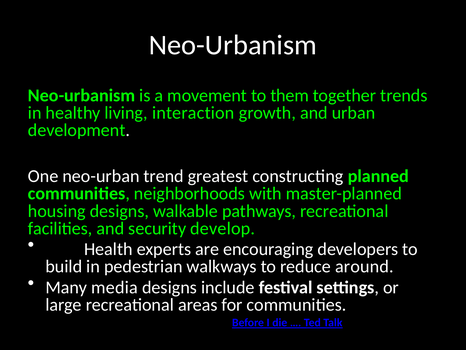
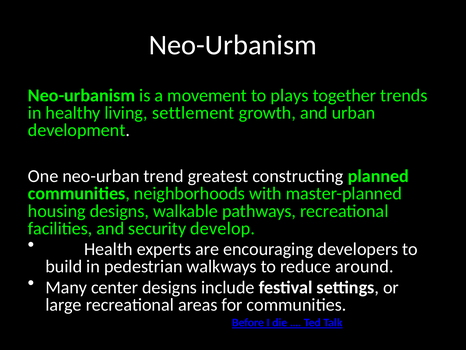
them: them -> plays
interaction: interaction -> settlement
media: media -> center
